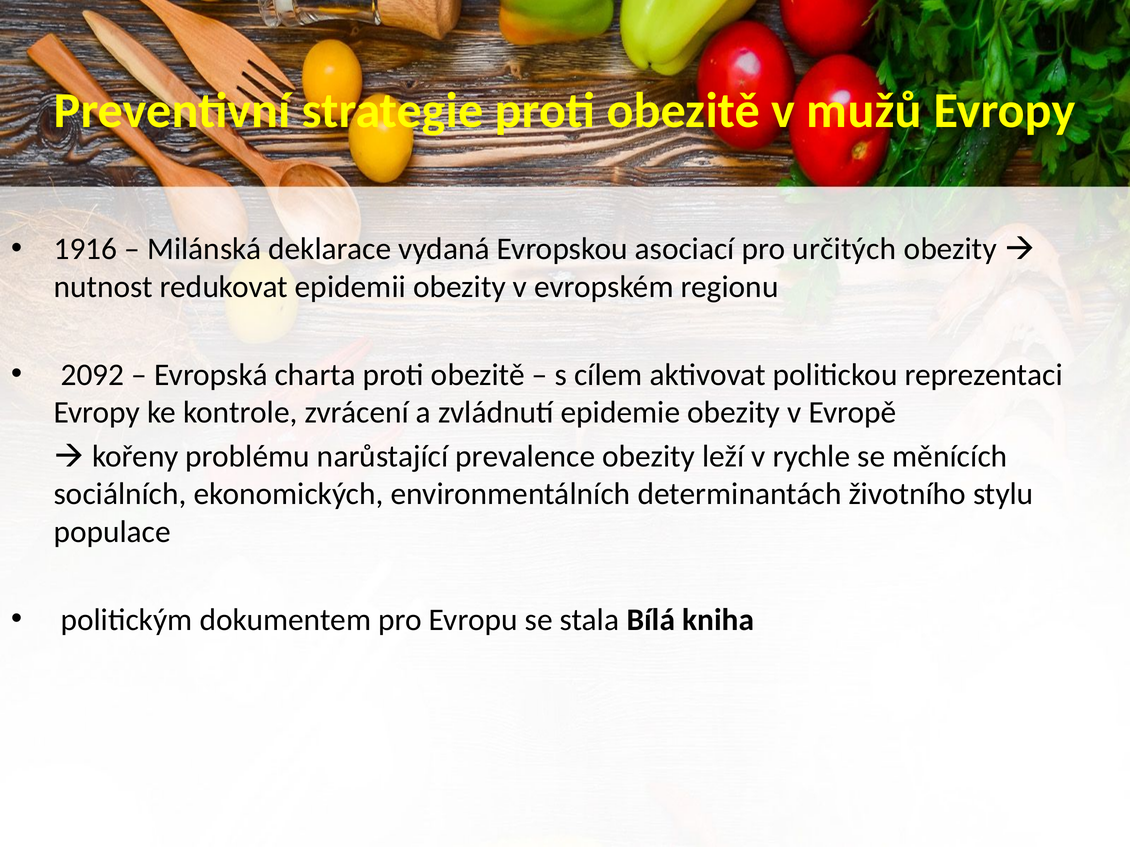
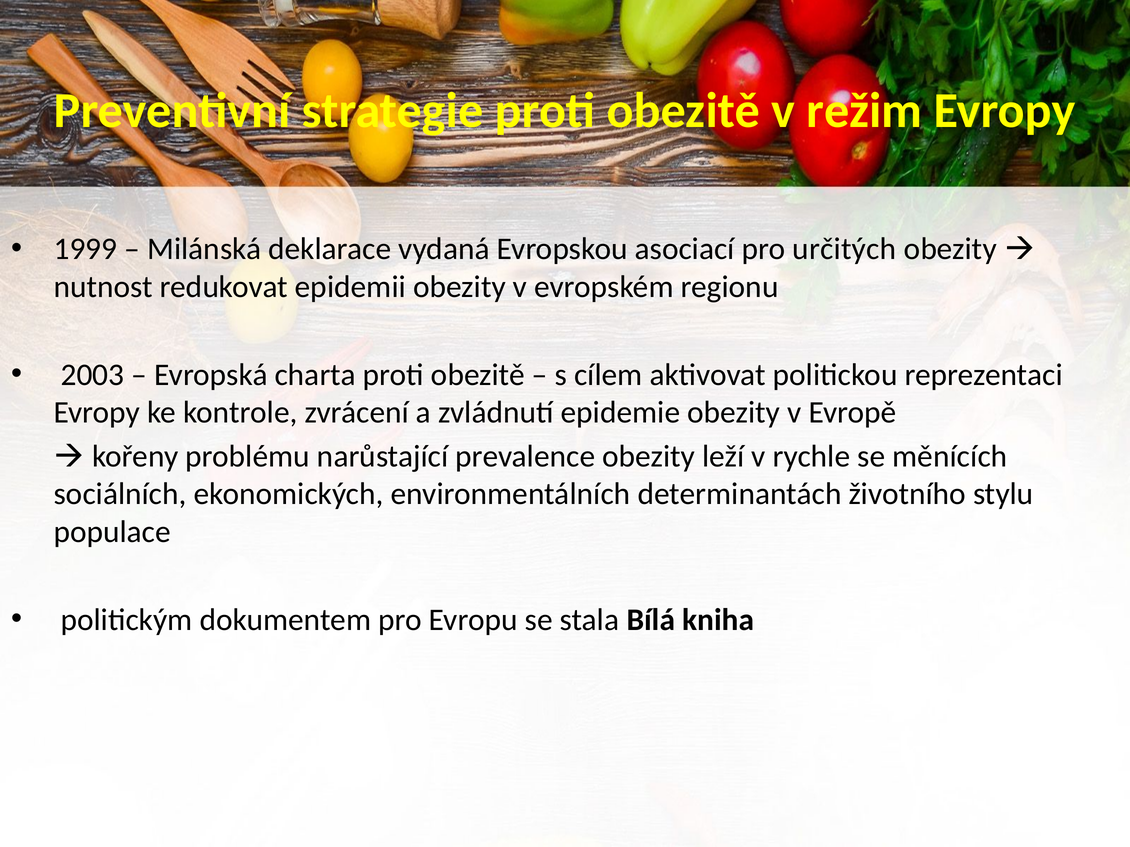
mužů: mužů -> režim
1916: 1916 -> 1999
2092: 2092 -> 2003
